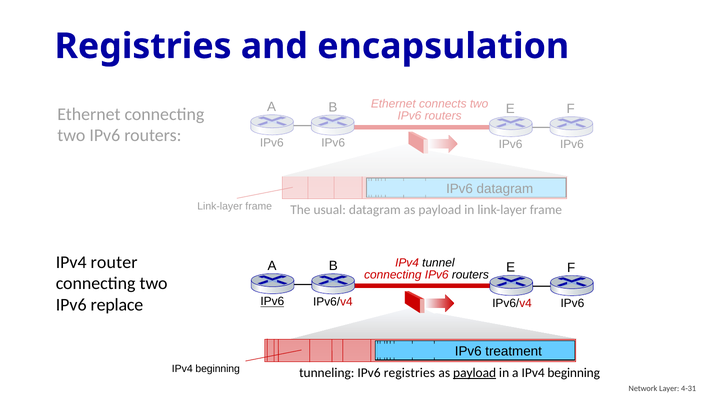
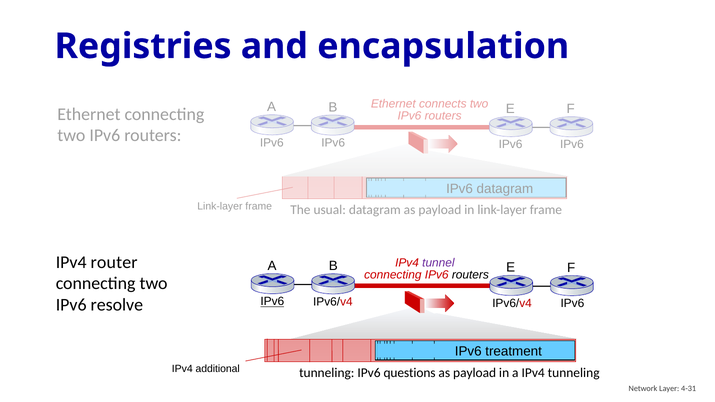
tunnel colour: black -> purple
replace: replace -> resolve
beginning at (218, 369): beginning -> additional
IPv6 registries: registries -> questions
payload at (475, 373) underline: present -> none
a IPv4 beginning: beginning -> tunneling
